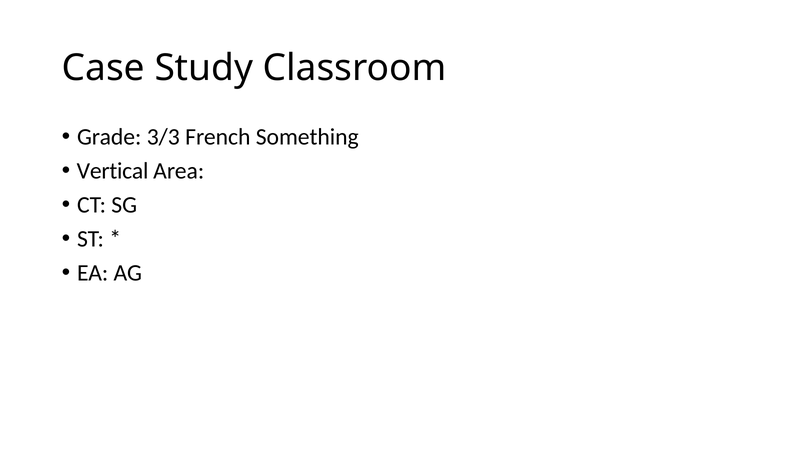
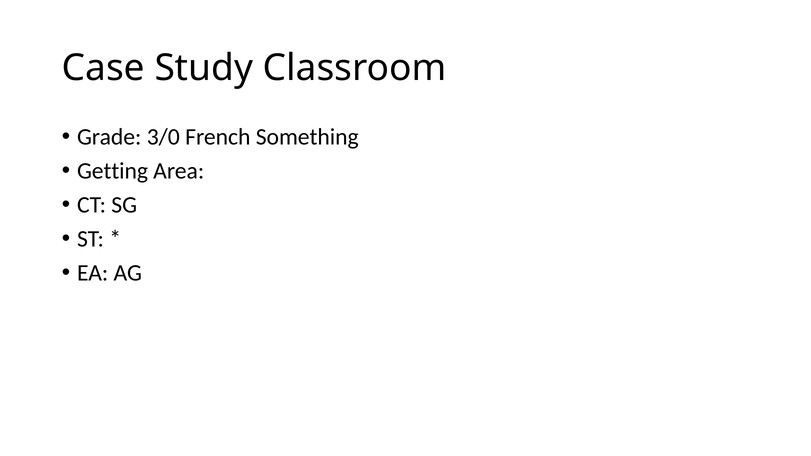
3/3: 3/3 -> 3/0
Vertical: Vertical -> Getting
